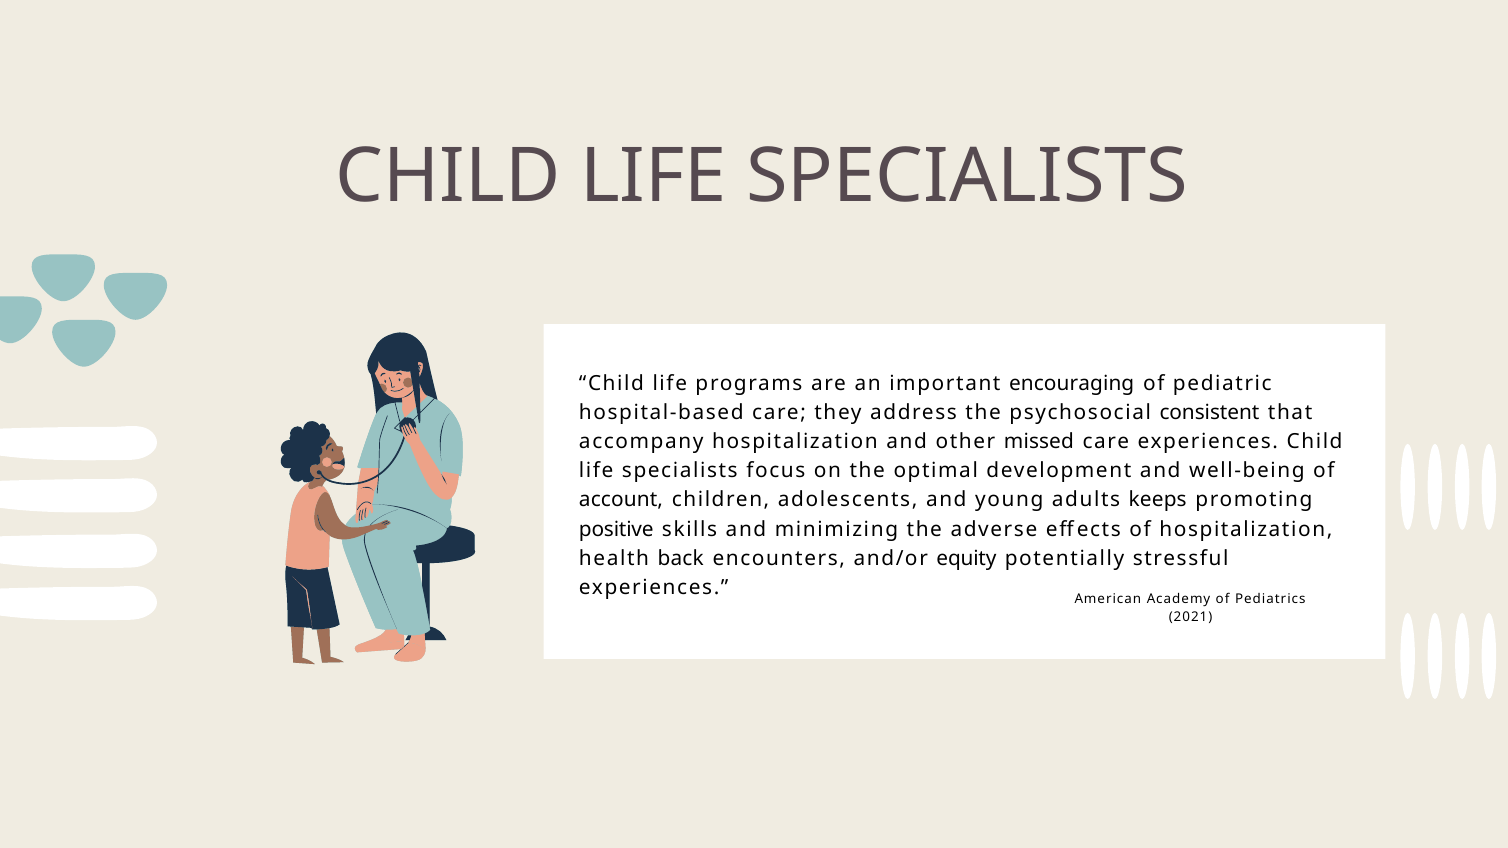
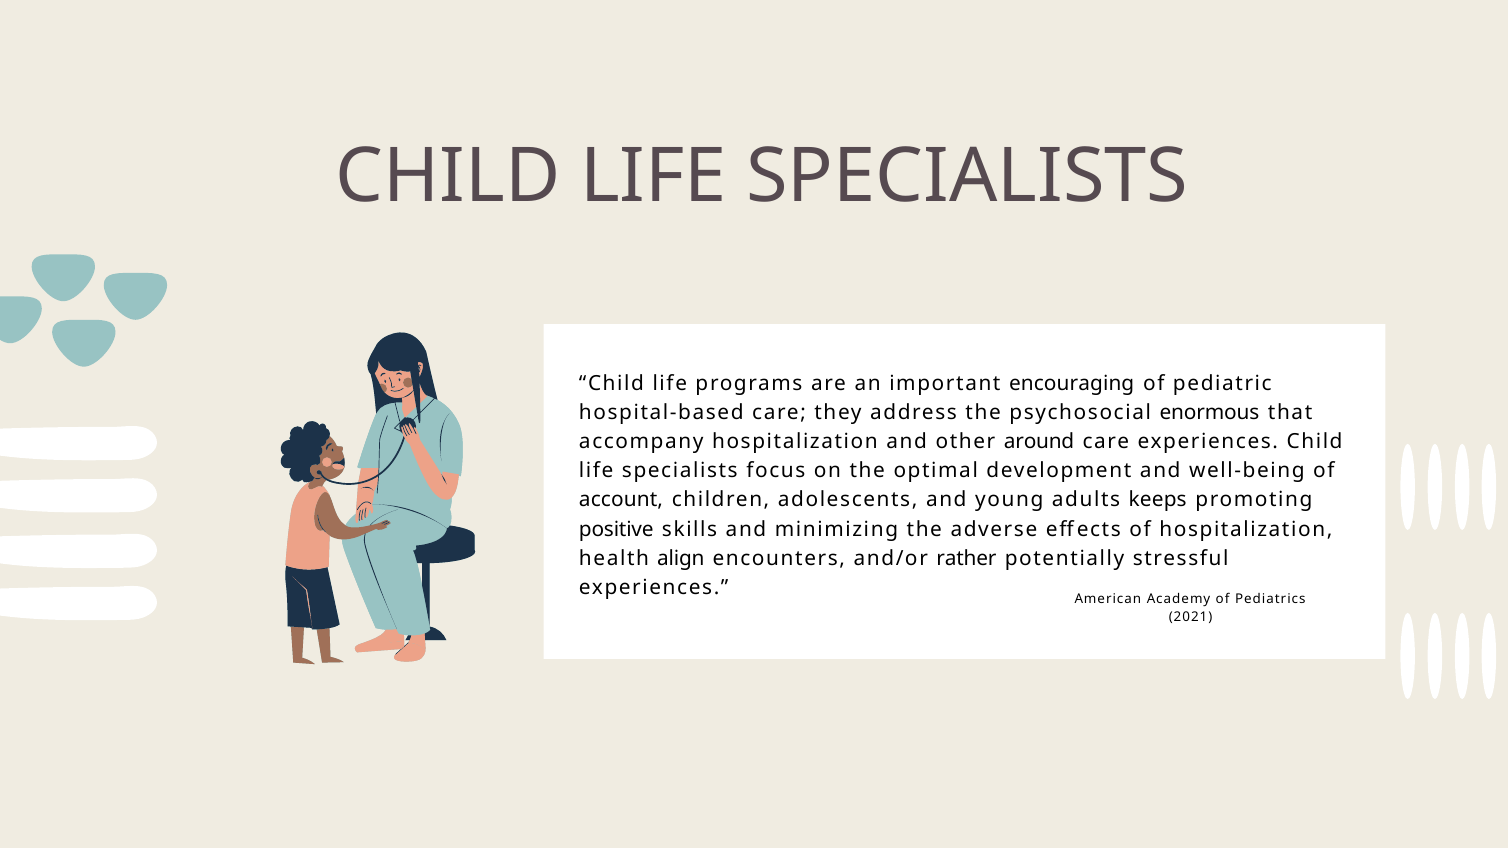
consistent: consistent -> enormous
missed: missed -> around
back: back -> align
equity: equity -> rather
